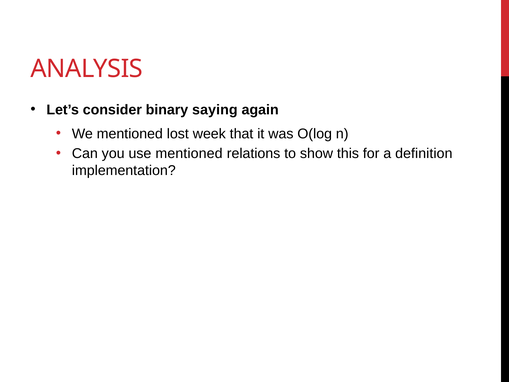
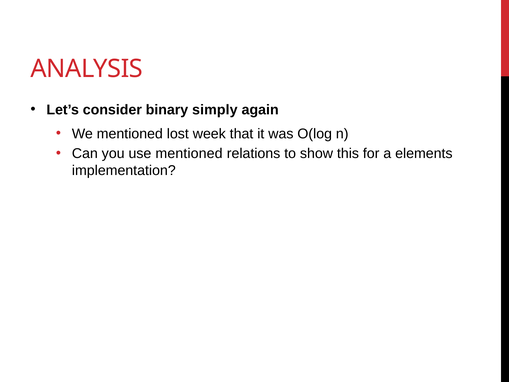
saying: saying -> simply
definition: definition -> elements
